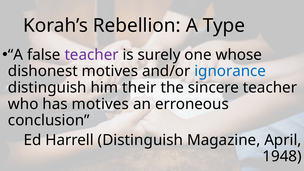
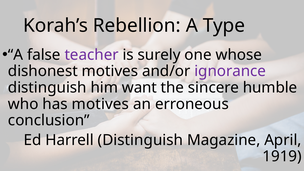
ignorance colour: blue -> purple
their: their -> want
sincere teacher: teacher -> humble
1948: 1948 -> 1919
